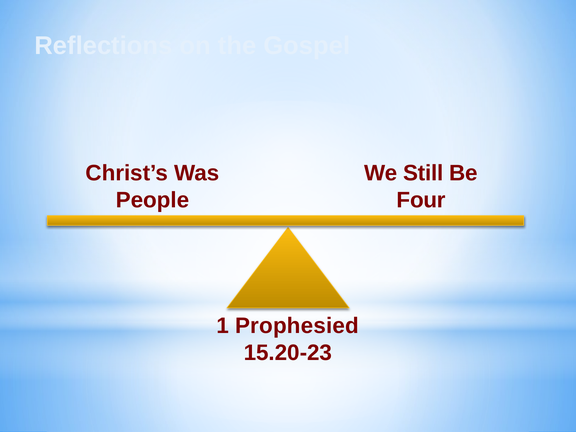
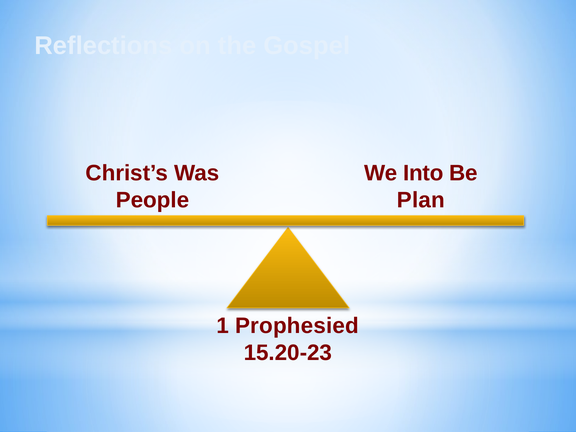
Still: Still -> Into
Four: Four -> Plan
